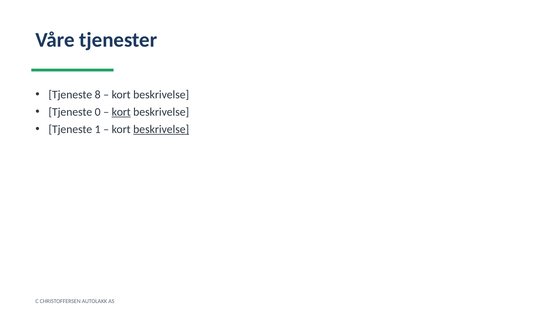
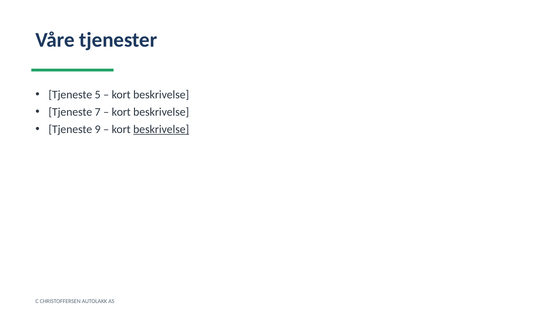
8: 8 -> 5
0: 0 -> 7
kort at (121, 112) underline: present -> none
1: 1 -> 9
